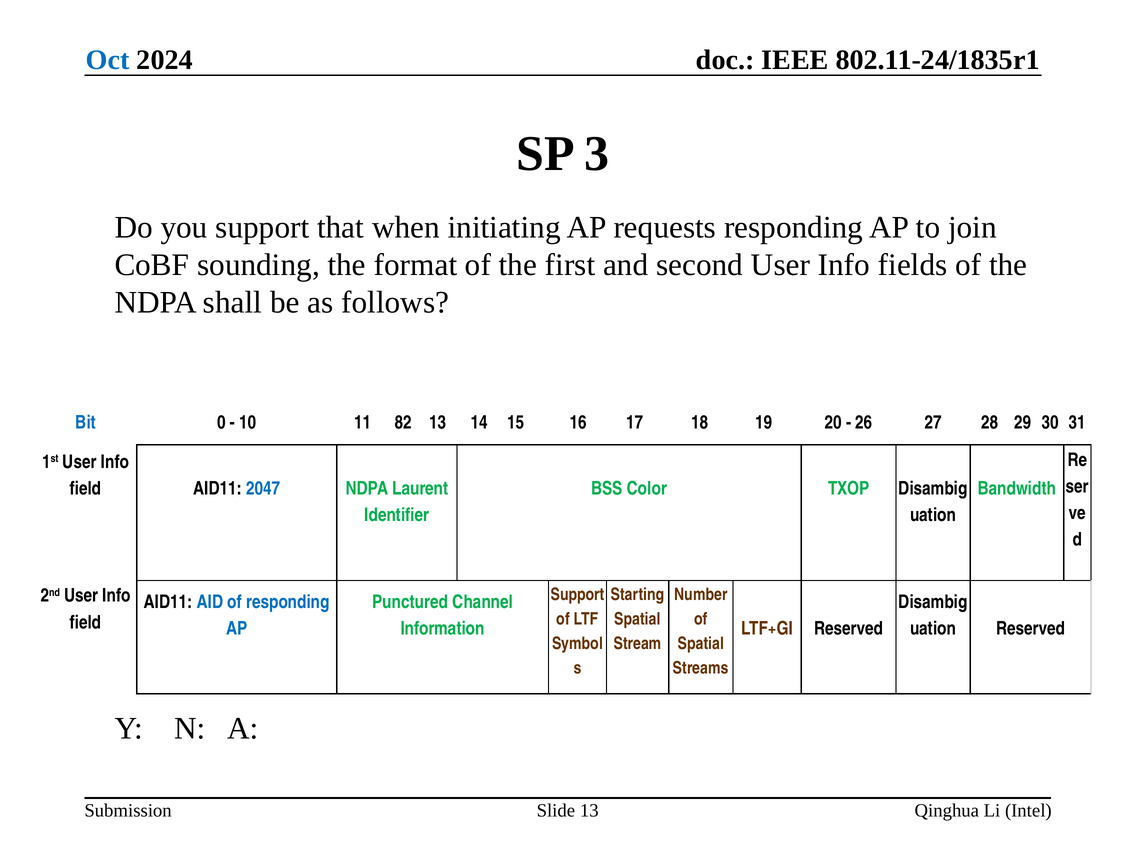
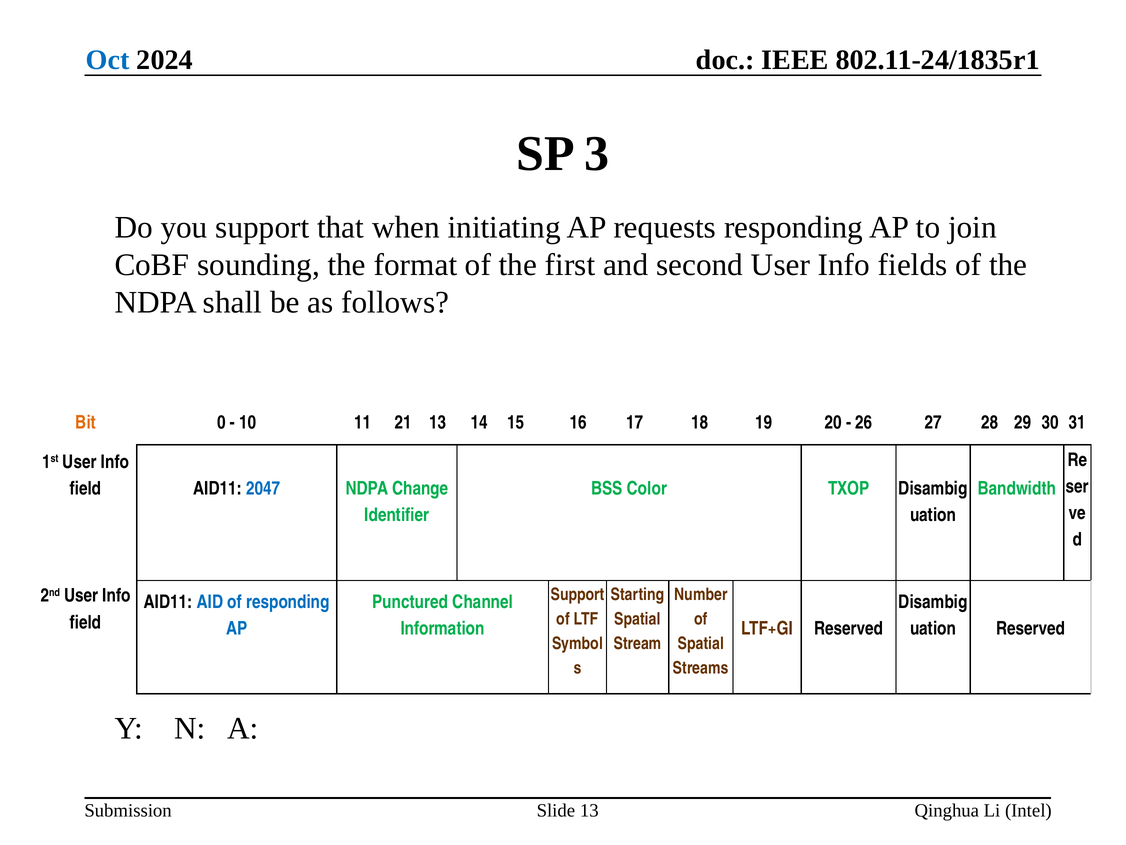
Bit colour: blue -> orange
82: 82 -> 21
Laurent: Laurent -> Change
